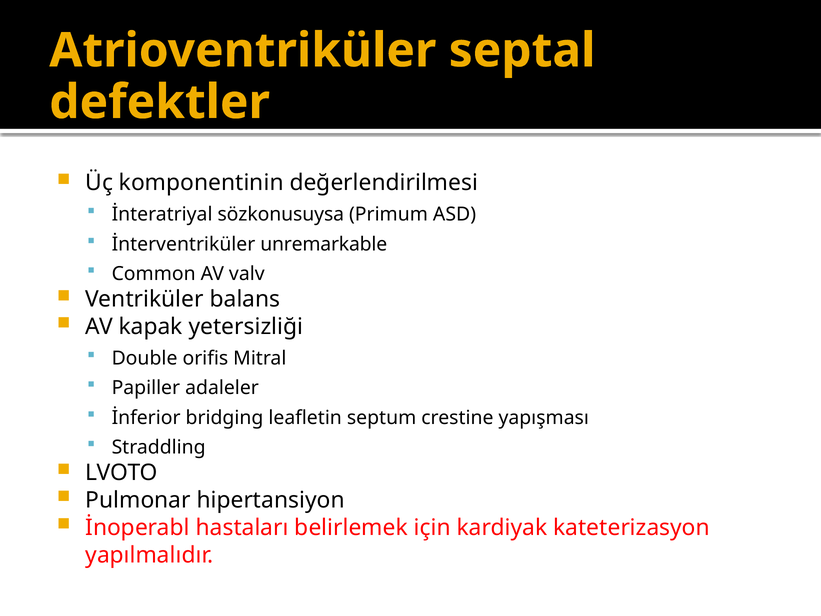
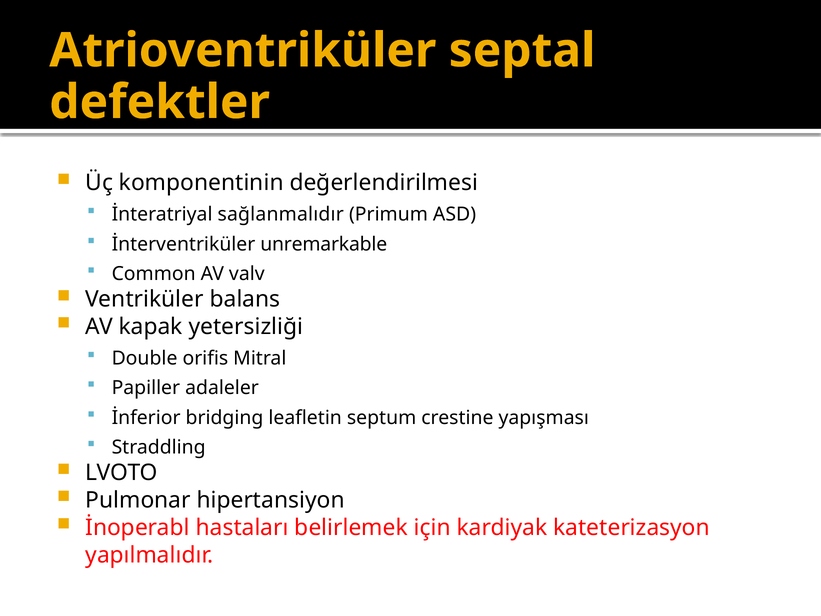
sözkonusuysa: sözkonusuysa -> sağlanmalıdır
